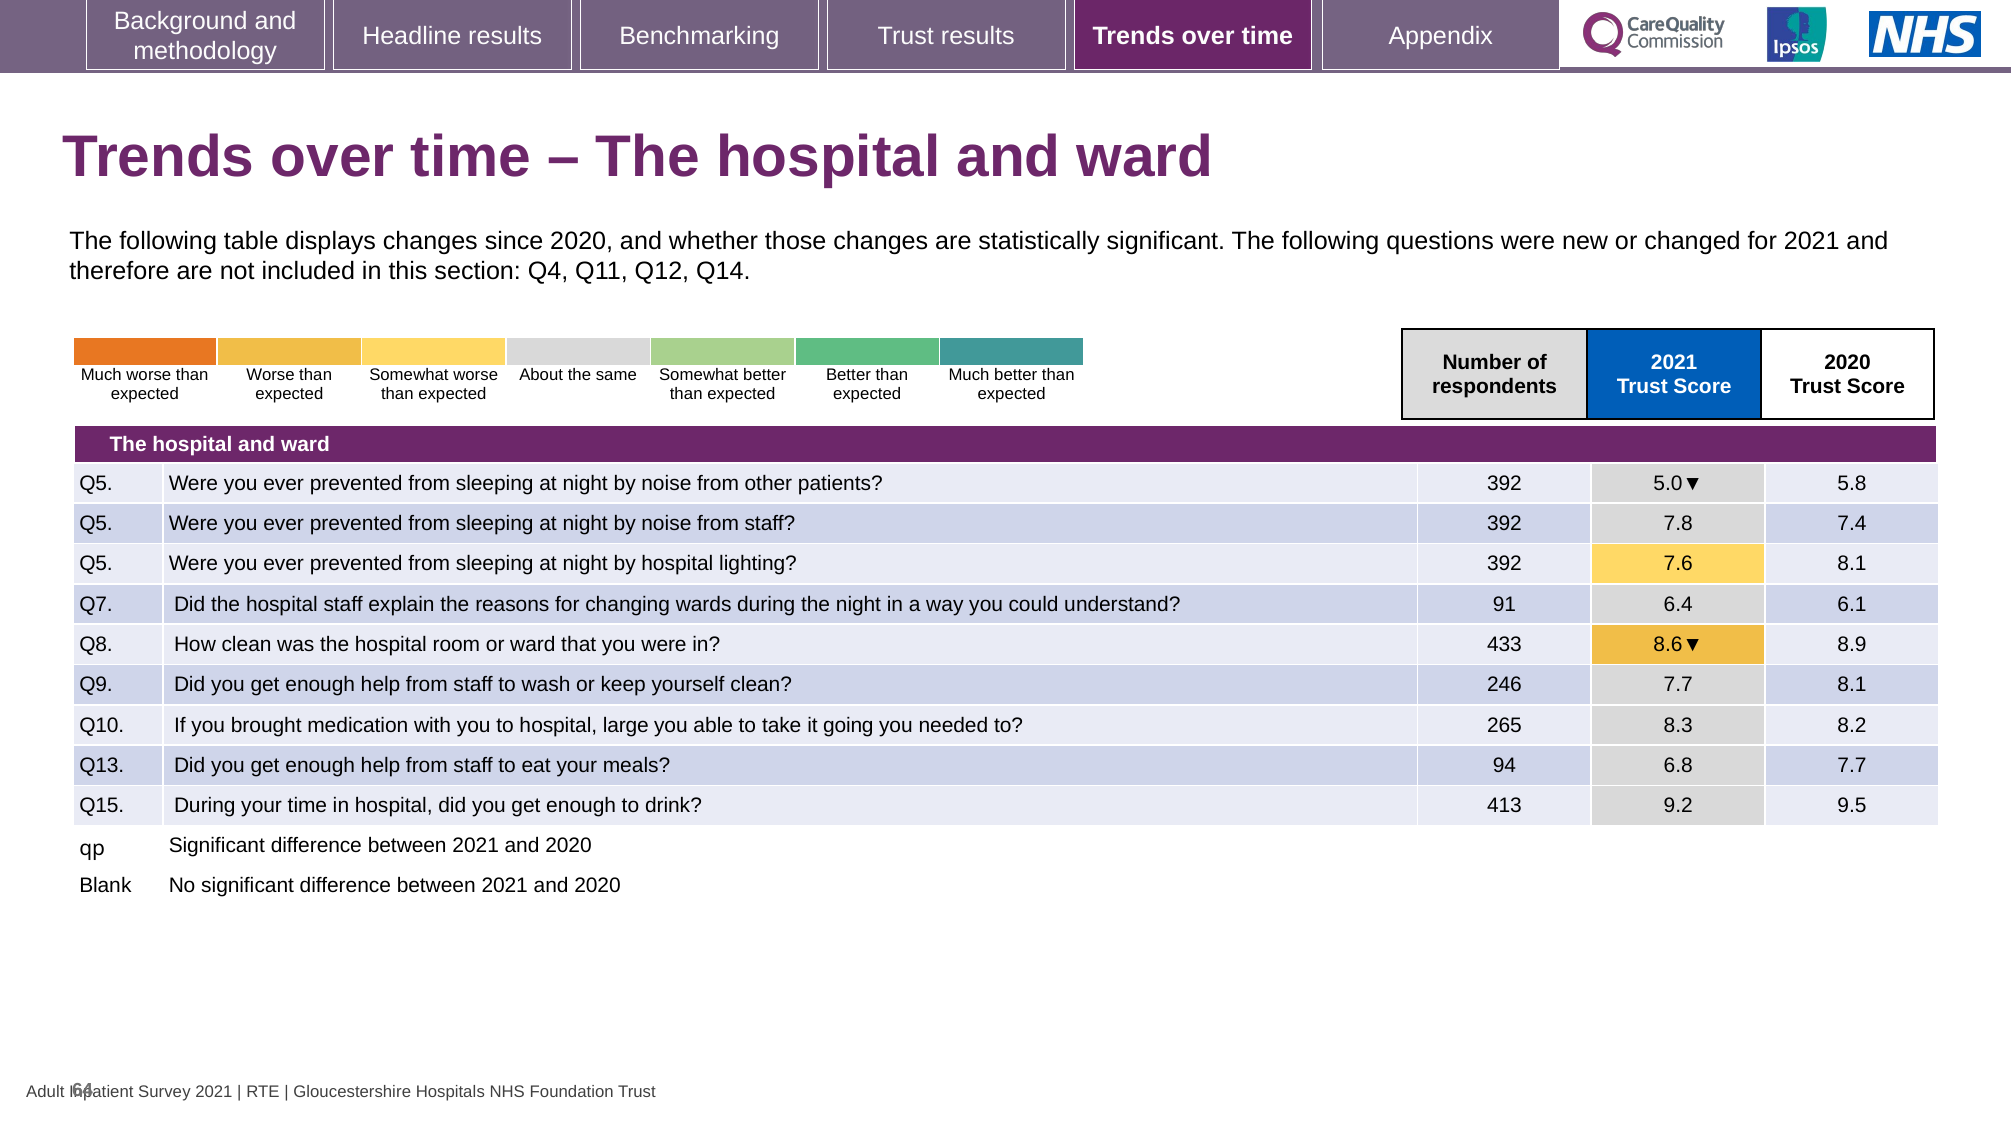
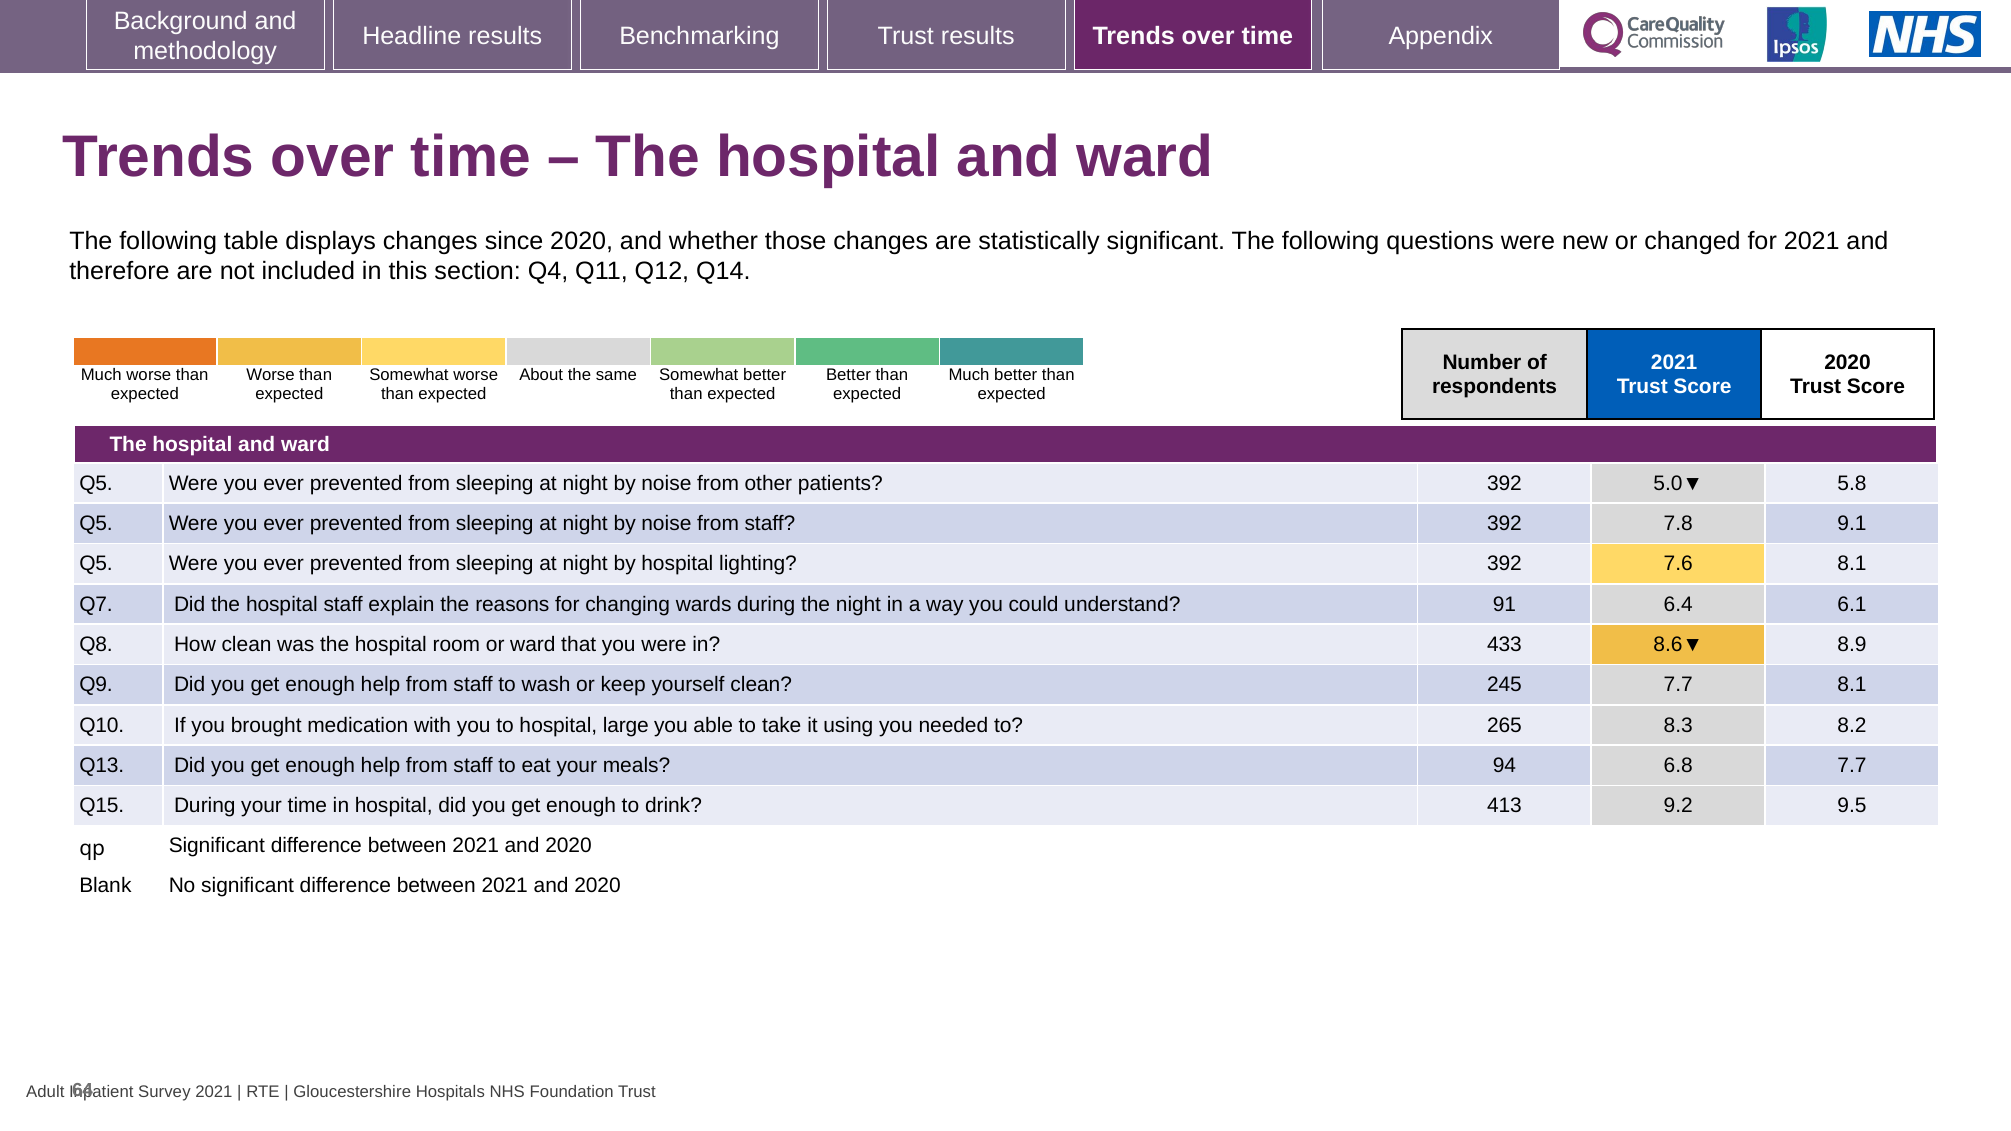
7.4: 7.4 -> 9.1
246: 246 -> 245
going: going -> using
